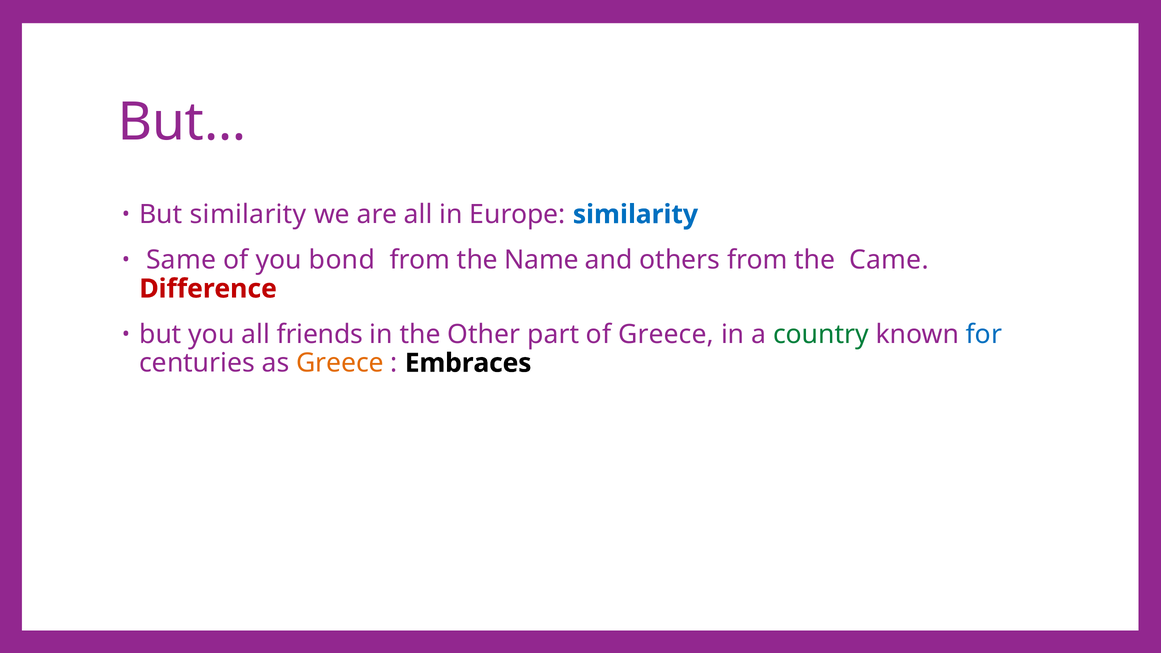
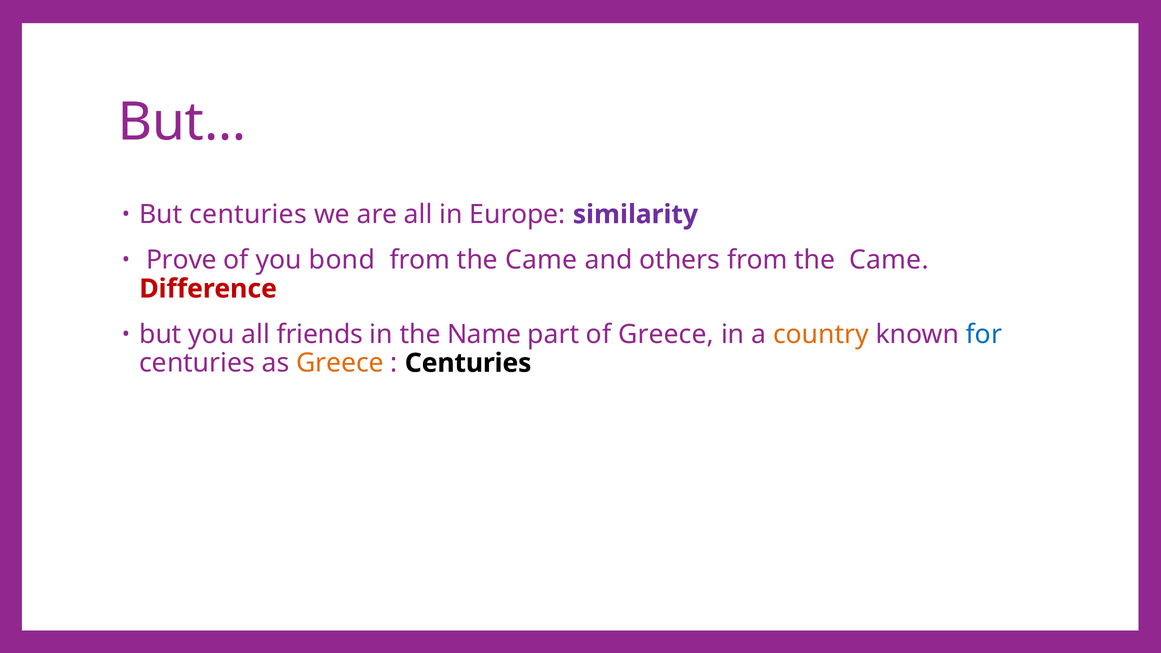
But similarity: similarity -> centuries
similarity at (635, 214) colour: blue -> purple
Same: Same -> Prove
Name at (542, 260): Name -> Came
Other: Other -> Name
country colour: green -> orange
Embraces at (468, 363): Embraces -> Centuries
